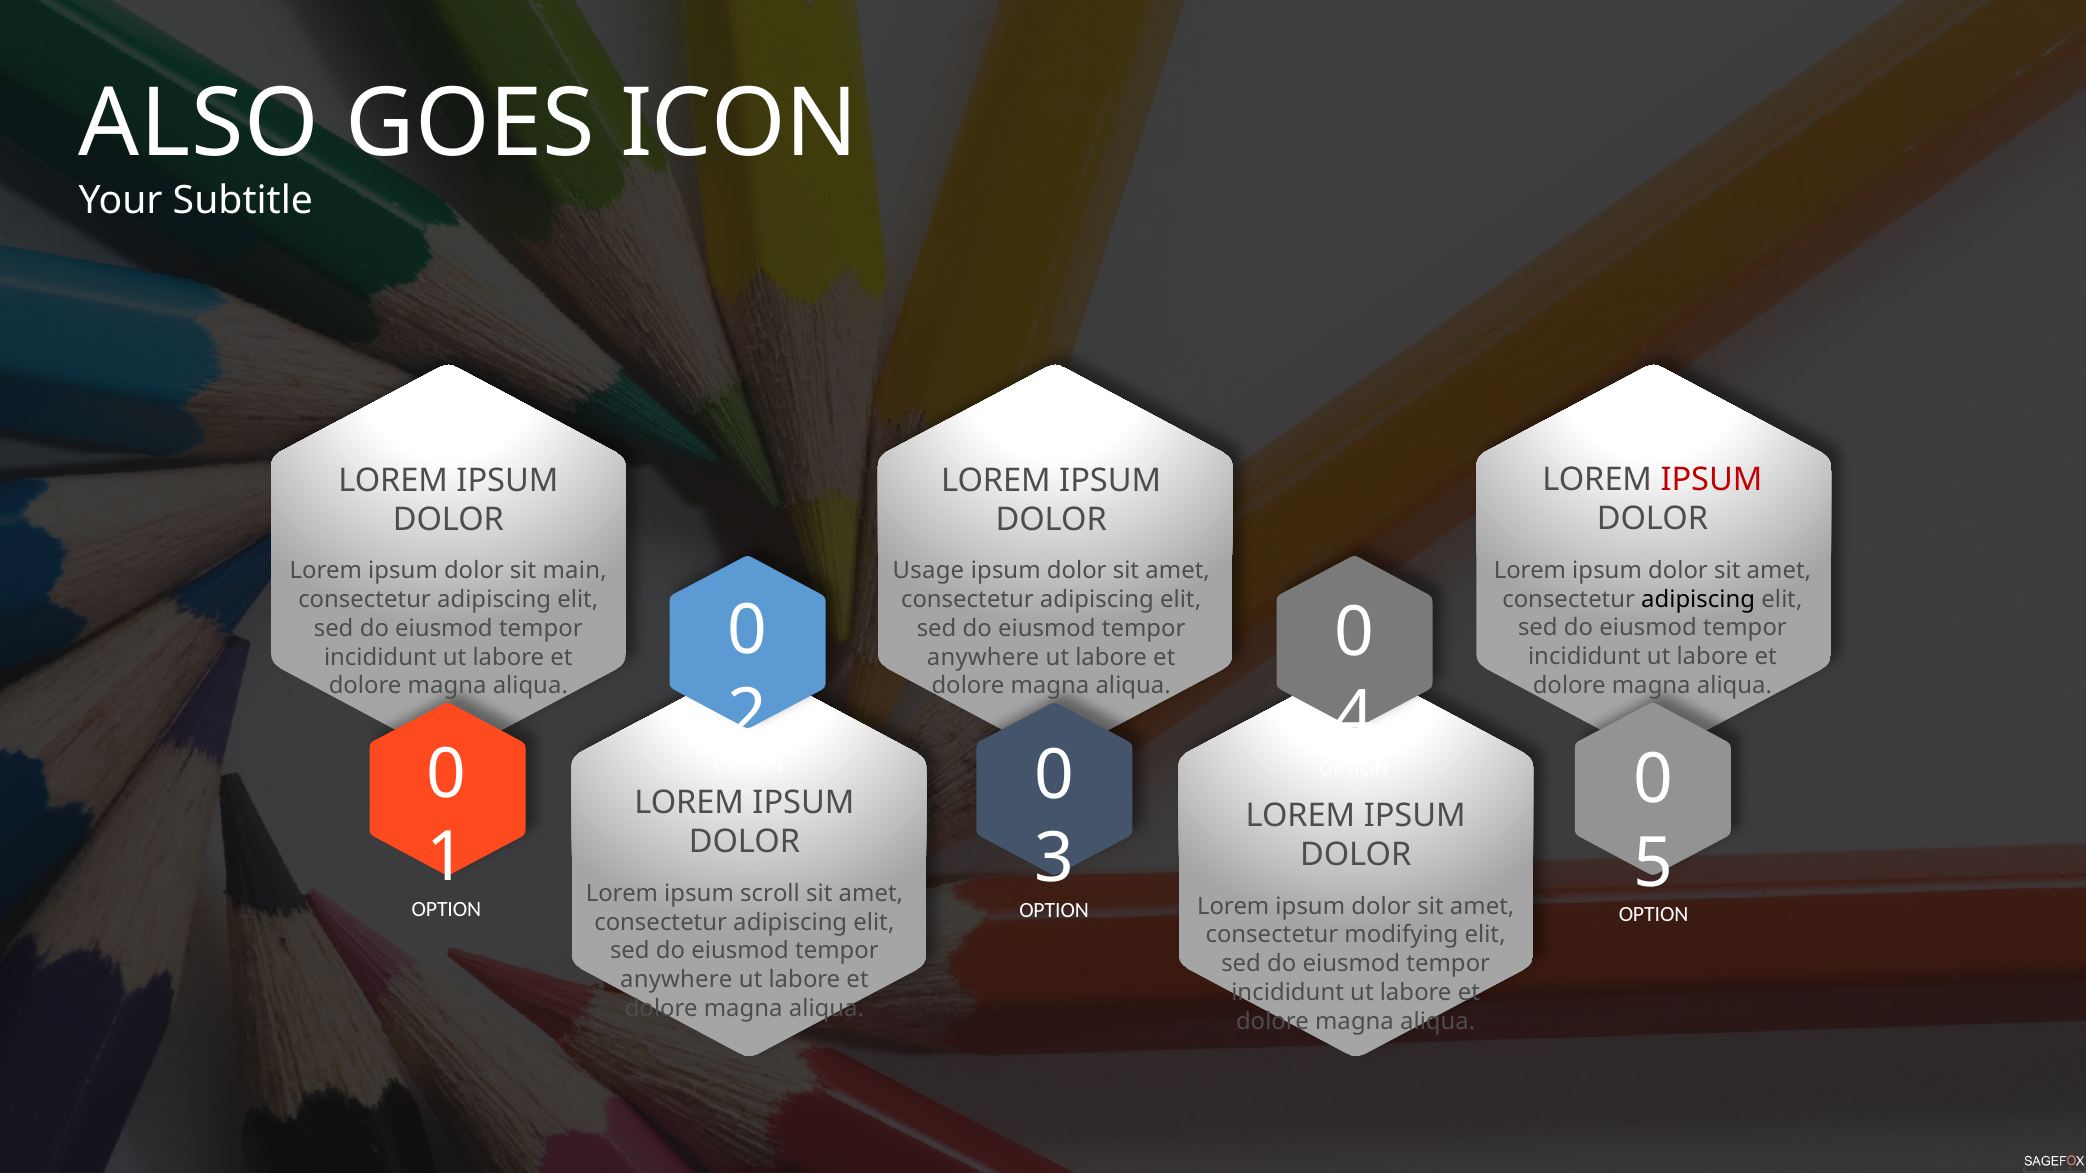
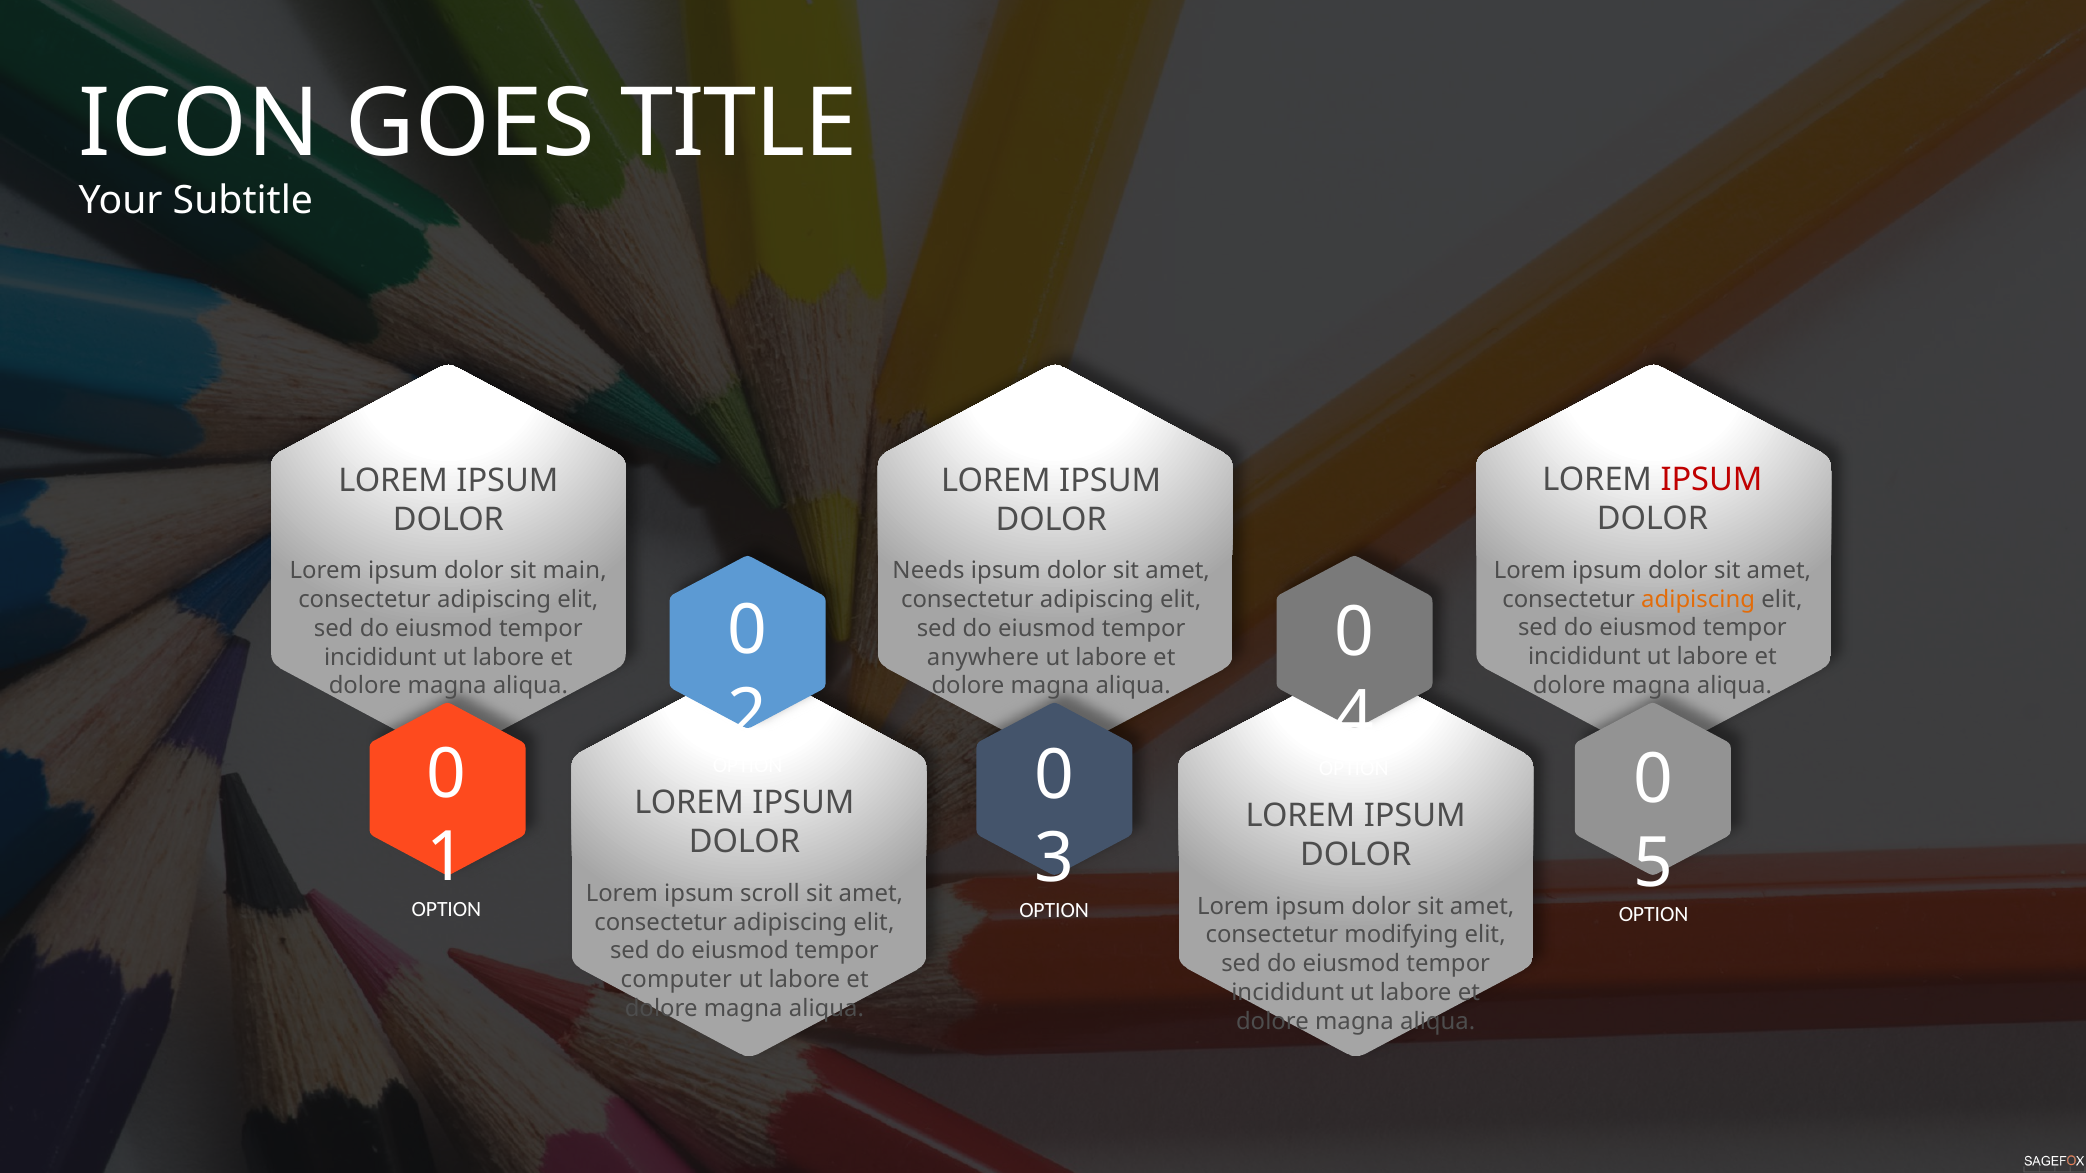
ALSO: ALSO -> ICON
ICON: ICON -> TITLE
Usage: Usage -> Needs
adipiscing at (1698, 599) colour: black -> orange
anywhere at (676, 980): anywhere -> computer
